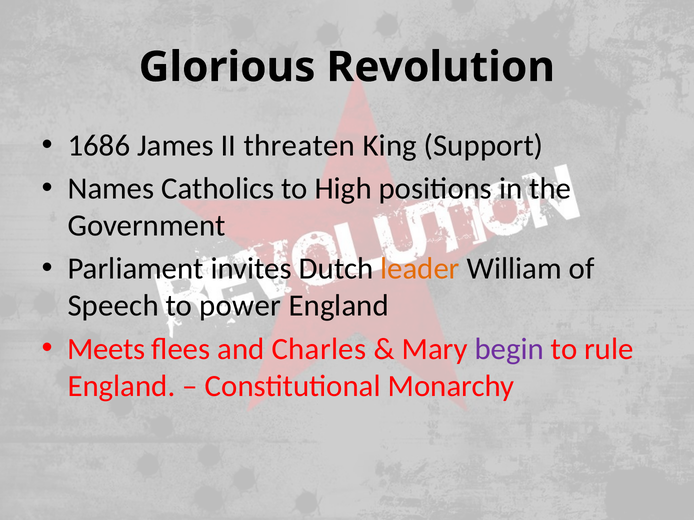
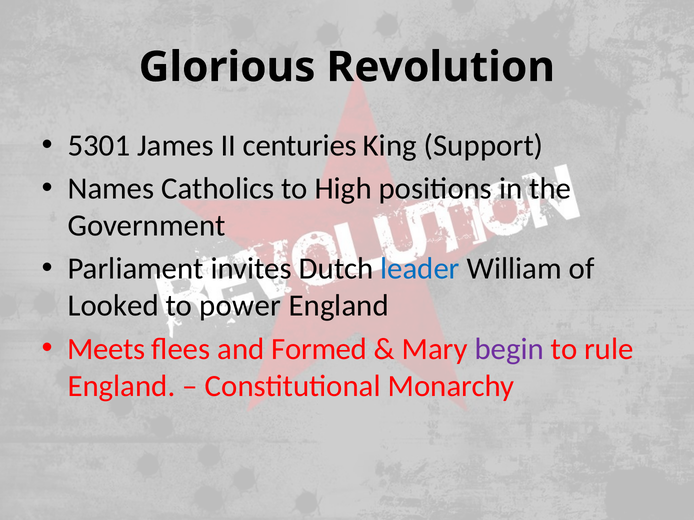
1686: 1686 -> 5301
threaten: threaten -> centuries
leader colour: orange -> blue
Speech: Speech -> Looked
Charles: Charles -> Formed
